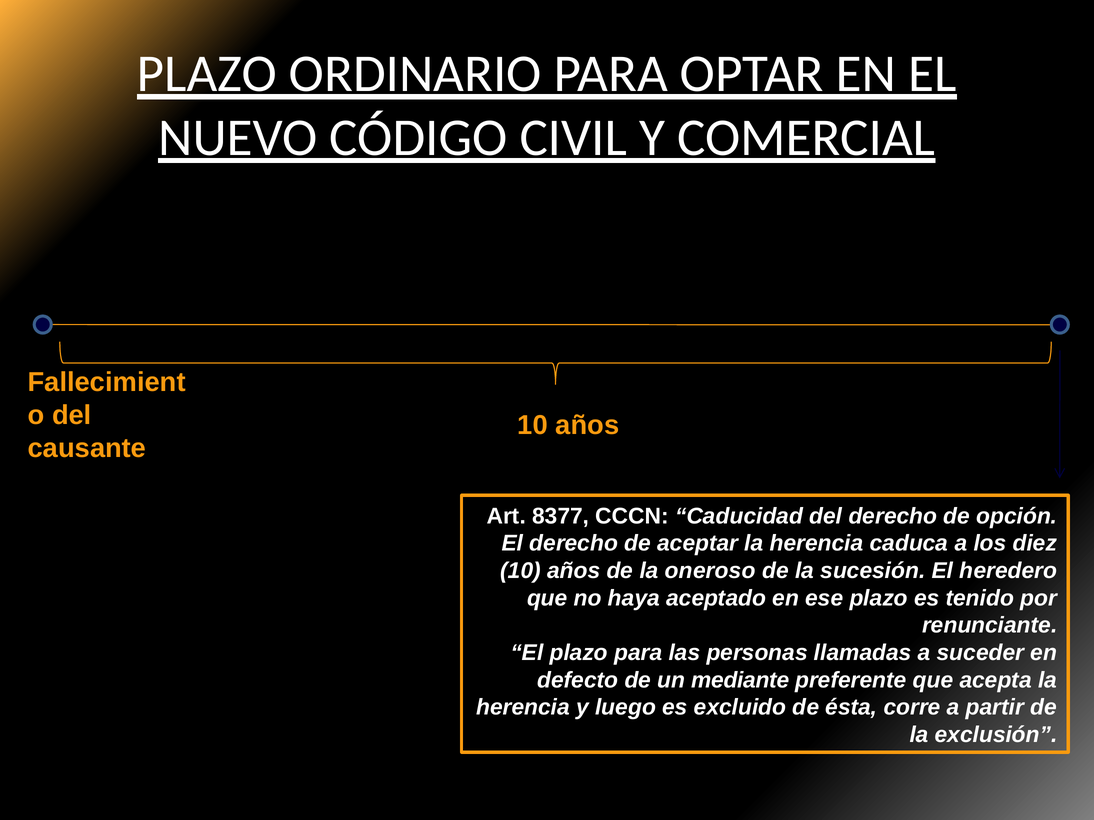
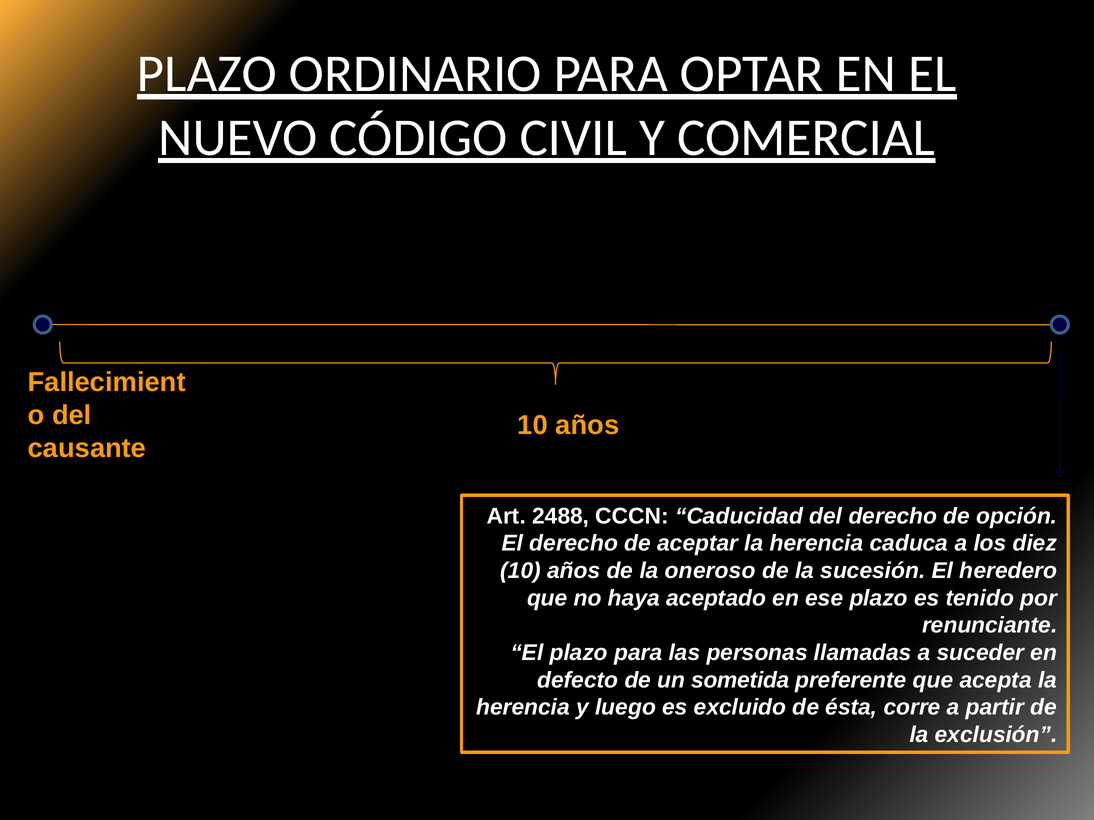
8377: 8377 -> 2488
mediante: mediante -> sometida
